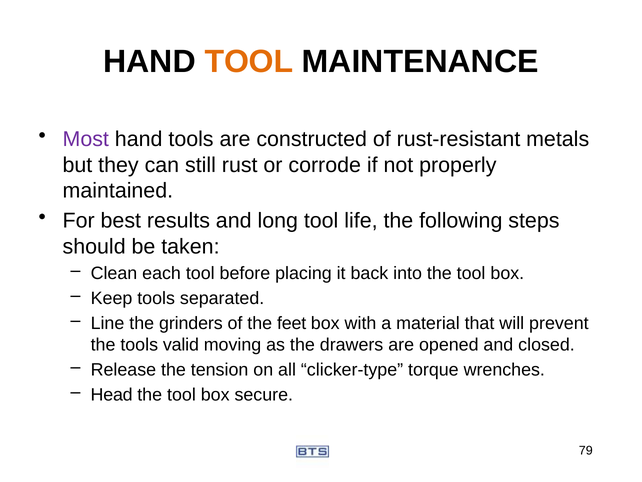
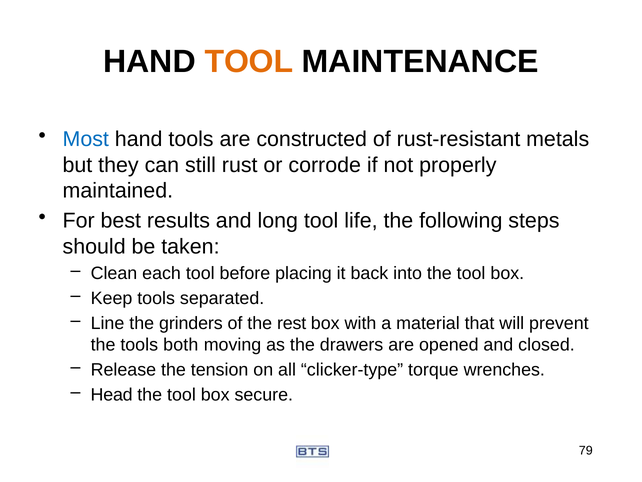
Most colour: purple -> blue
feet: feet -> rest
valid: valid -> both
